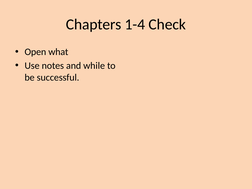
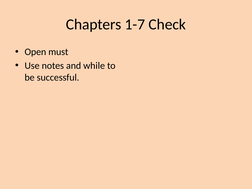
1-4: 1-4 -> 1-7
what: what -> must
